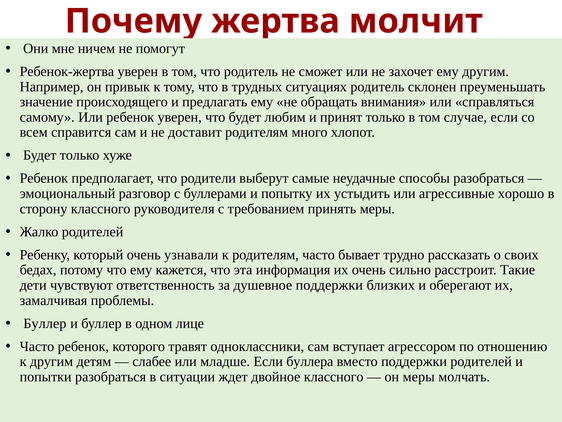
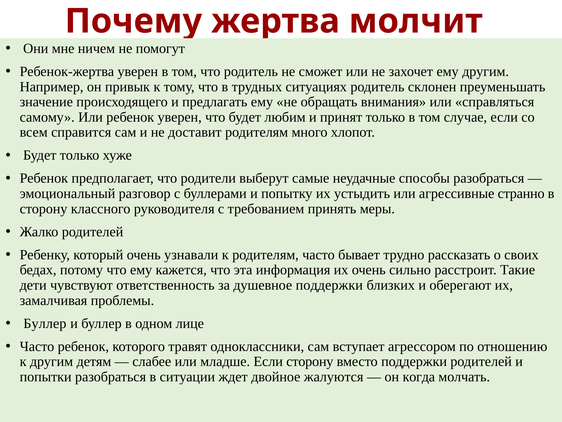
хорошо: хорошо -> странно
Если буллера: буллера -> сторону
двойное классного: классного -> жалуются
он меры: меры -> когда
